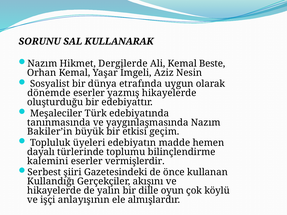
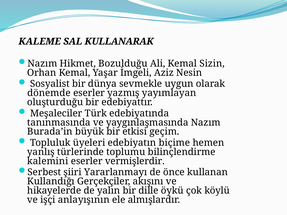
SORUNU: SORUNU -> KALEME
Dergilerde: Dergilerde -> Bozulduğu
Beste: Beste -> Sizin
etrafında: etrafında -> sevmekle
yazmış hikayelerde: hikayelerde -> yayımlayan
Bakiler’in: Bakiler’in -> Burada’in
madde: madde -> biçime
dayalı: dayalı -> yanlış
Gazetesindeki: Gazetesindeki -> Yararlanmayı
oyun: oyun -> öykü
